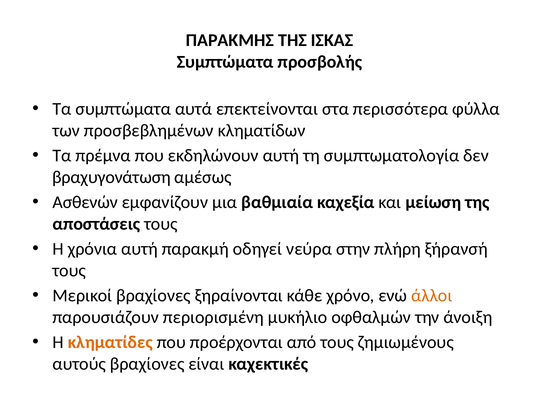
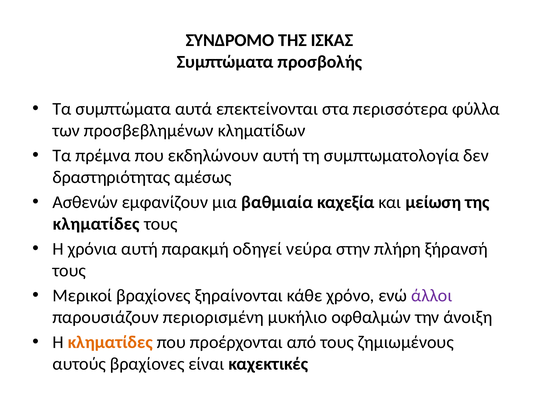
ΠΑΡΑΚΜΗΣ: ΠΑΡΑΚΜΗΣ -> ΣΥΝΔΡΟΜΟ
βραχυγονάτωση: βραχυγονάτωση -> δραστηριότητας
αποστάσεις at (96, 224): αποστάσεις -> κληματίδες
άλλοι colour: orange -> purple
